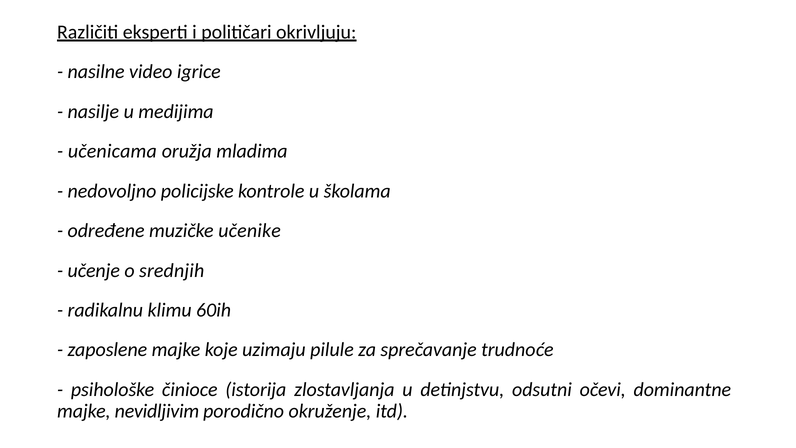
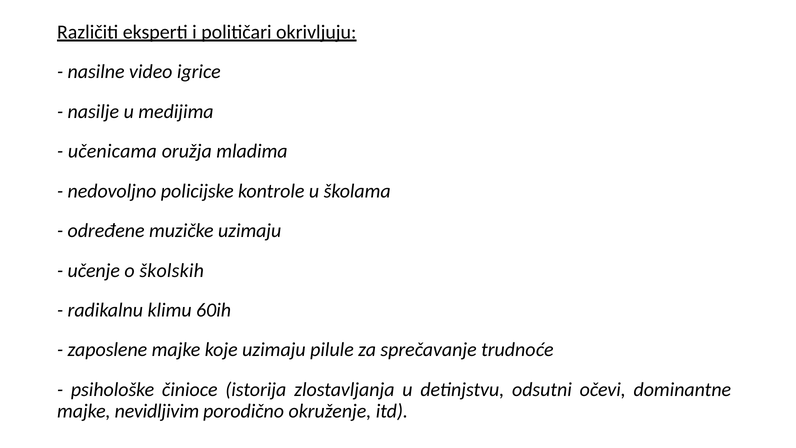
muzičke učenike: učenike -> uzimaju
srednjih: srednjih -> školskih
